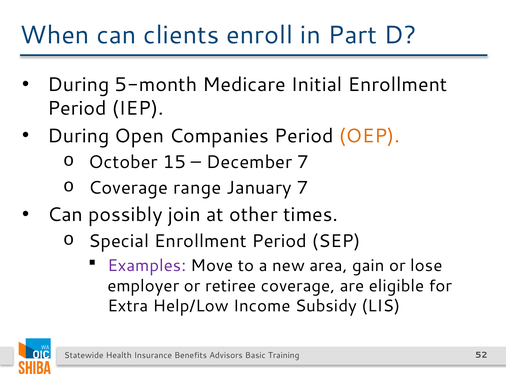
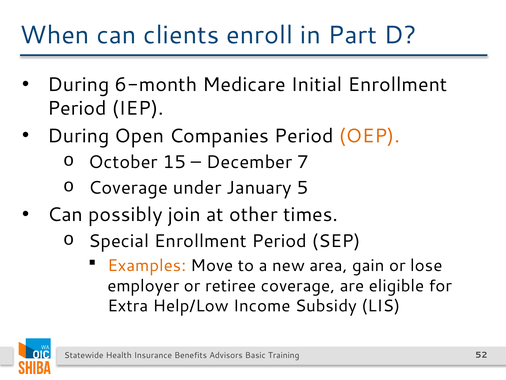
5-month: 5-month -> 6-month
range: range -> under
January 7: 7 -> 5
Examples colour: purple -> orange
